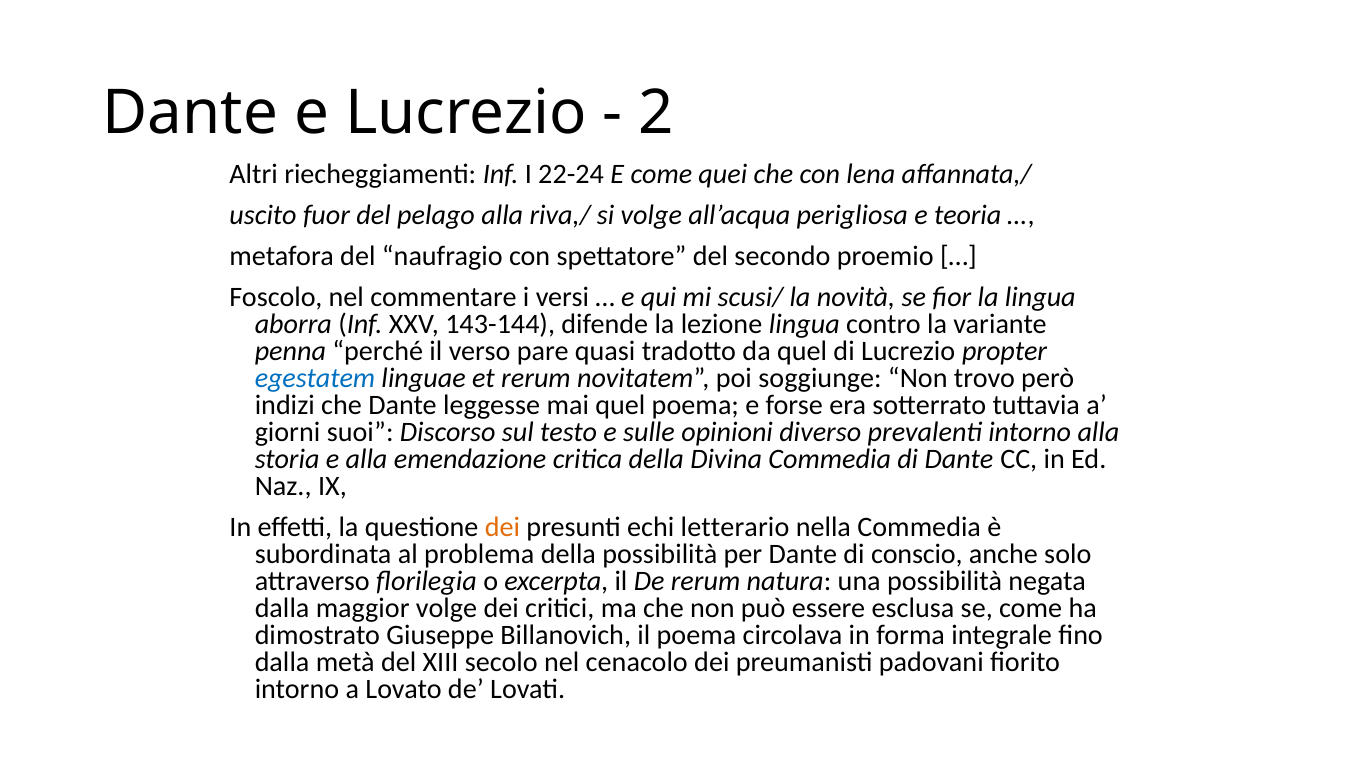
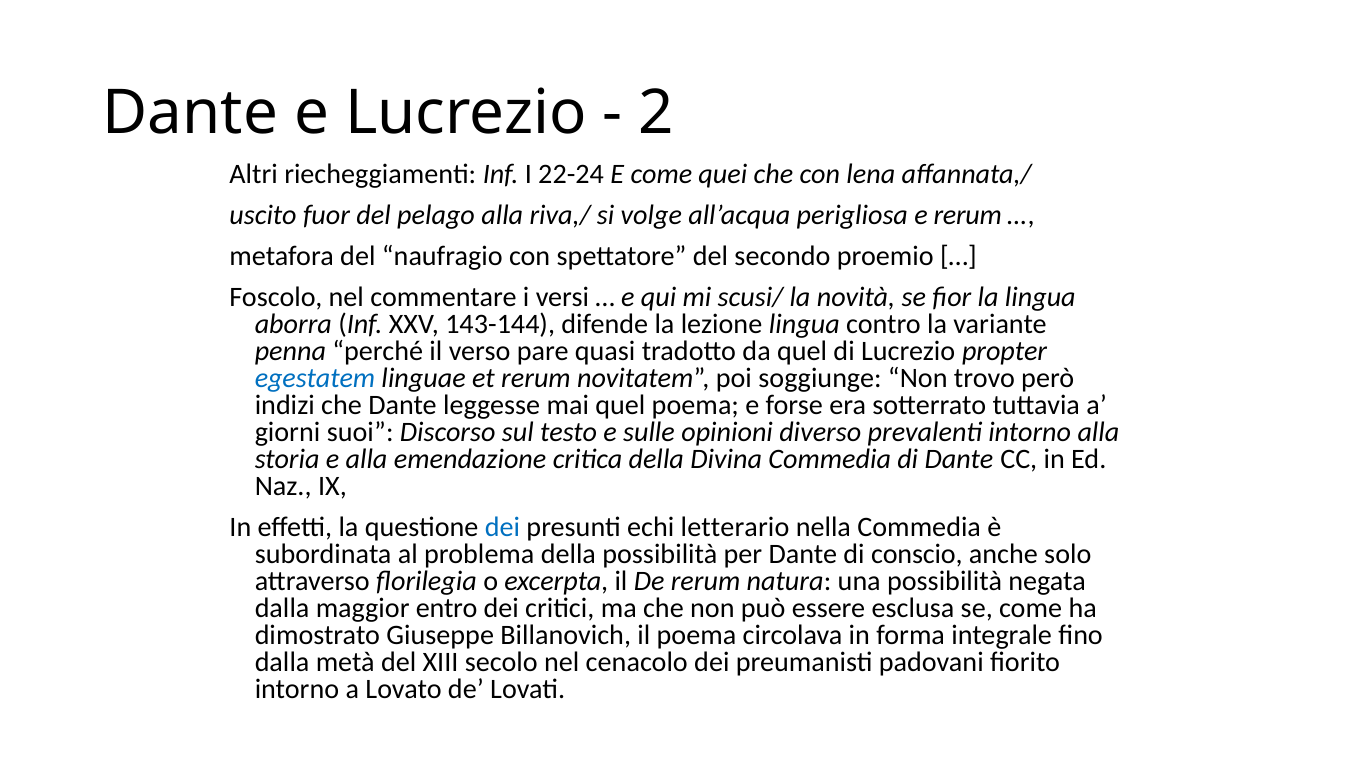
e teoria: teoria -> rerum
dei at (502, 527) colour: orange -> blue
maggior volge: volge -> entro
